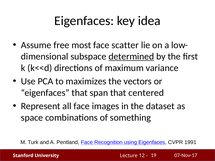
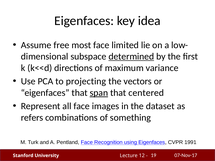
scatter: scatter -> limited
maximizes: maximizes -> projecting
span underline: none -> present
space: space -> refers
